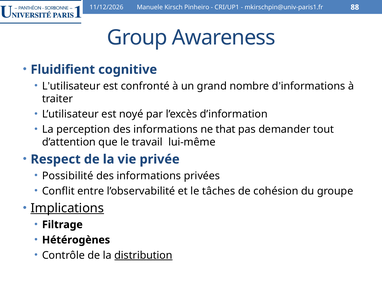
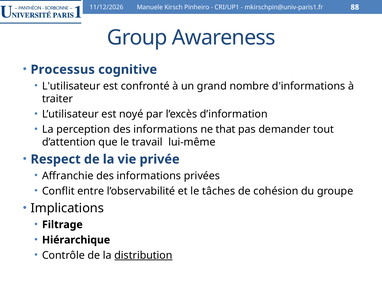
Fluidifient: Fluidifient -> Processus
Possibilité: Possibilité -> Affranchie
Implications underline: present -> none
Hétérogènes: Hétérogènes -> Hiérarchique
